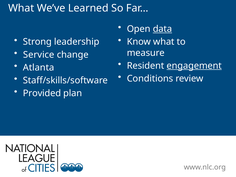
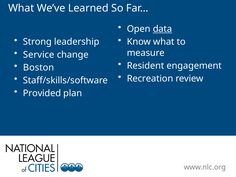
engagement underline: present -> none
Atlanta: Atlanta -> Boston
Conditions: Conditions -> Recreation
